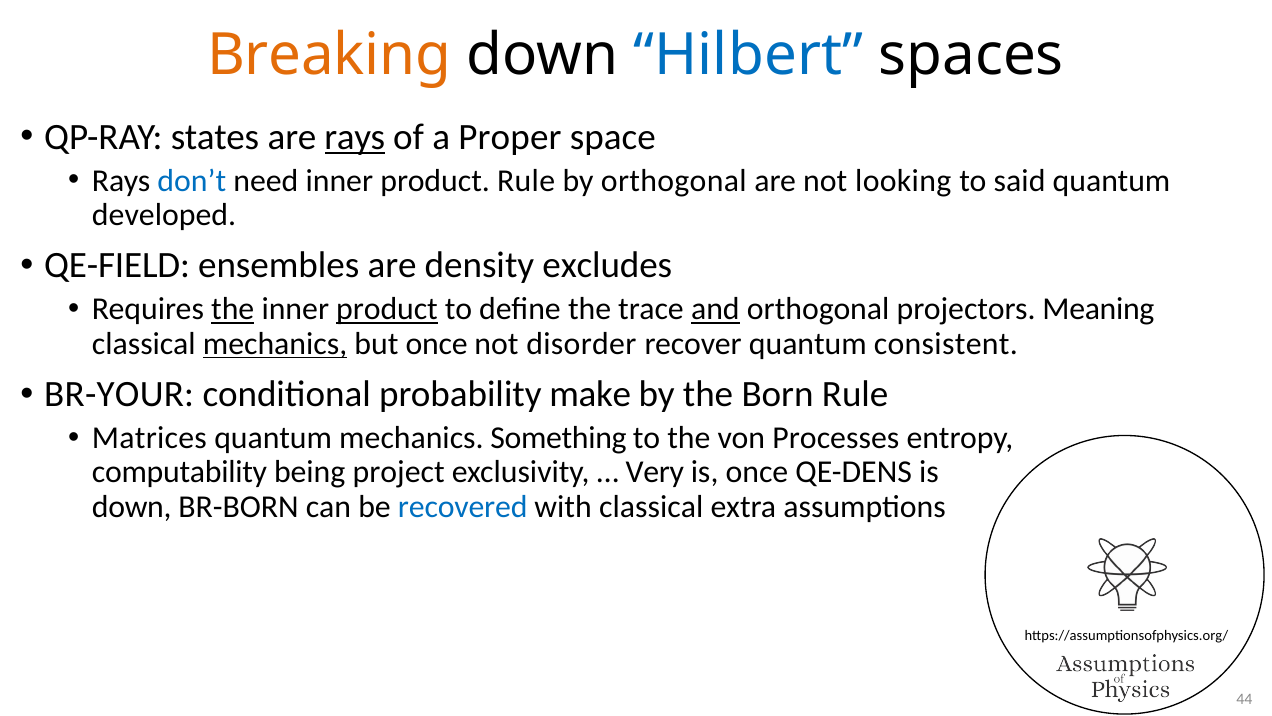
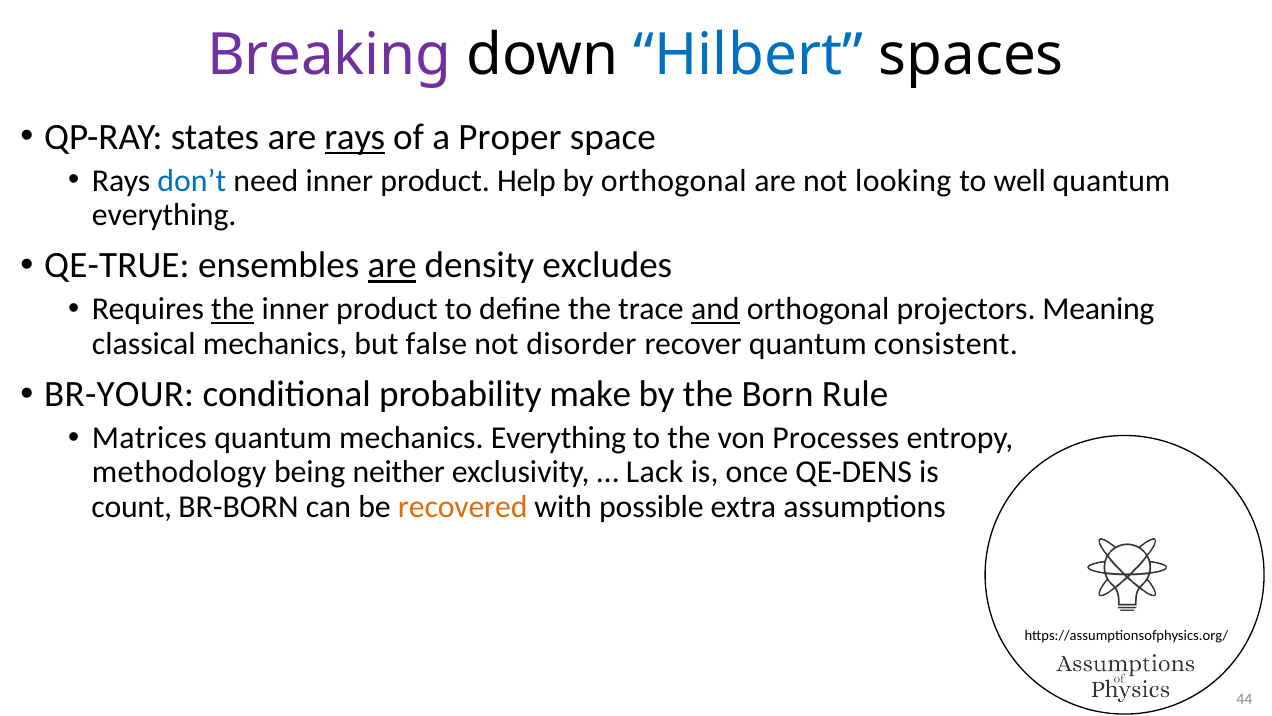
Breaking colour: orange -> purple
product Rule: Rule -> Help
said: said -> well
developed at (164, 215): developed -> everything
QE-FIELD: QE-FIELD -> QE-TRUE
are at (392, 265) underline: none -> present
product at (387, 309) underline: present -> none
mechanics at (275, 344) underline: present -> none
but once: once -> false
mechanics Something: Something -> Everything
computability: computability -> methodology
project: project -> neither
Very: Very -> Lack
down at (132, 506): down -> count
recovered colour: blue -> orange
with classical: classical -> possible
